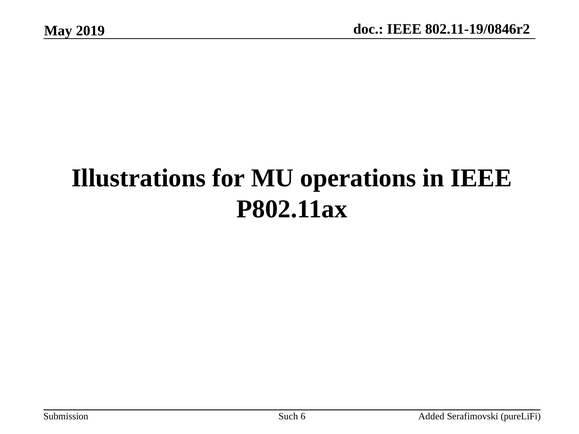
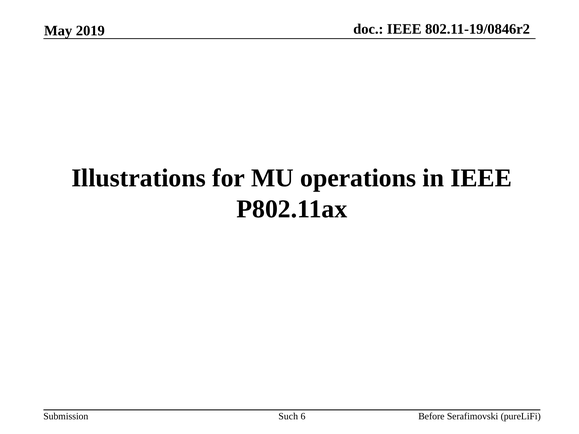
Added: Added -> Before
